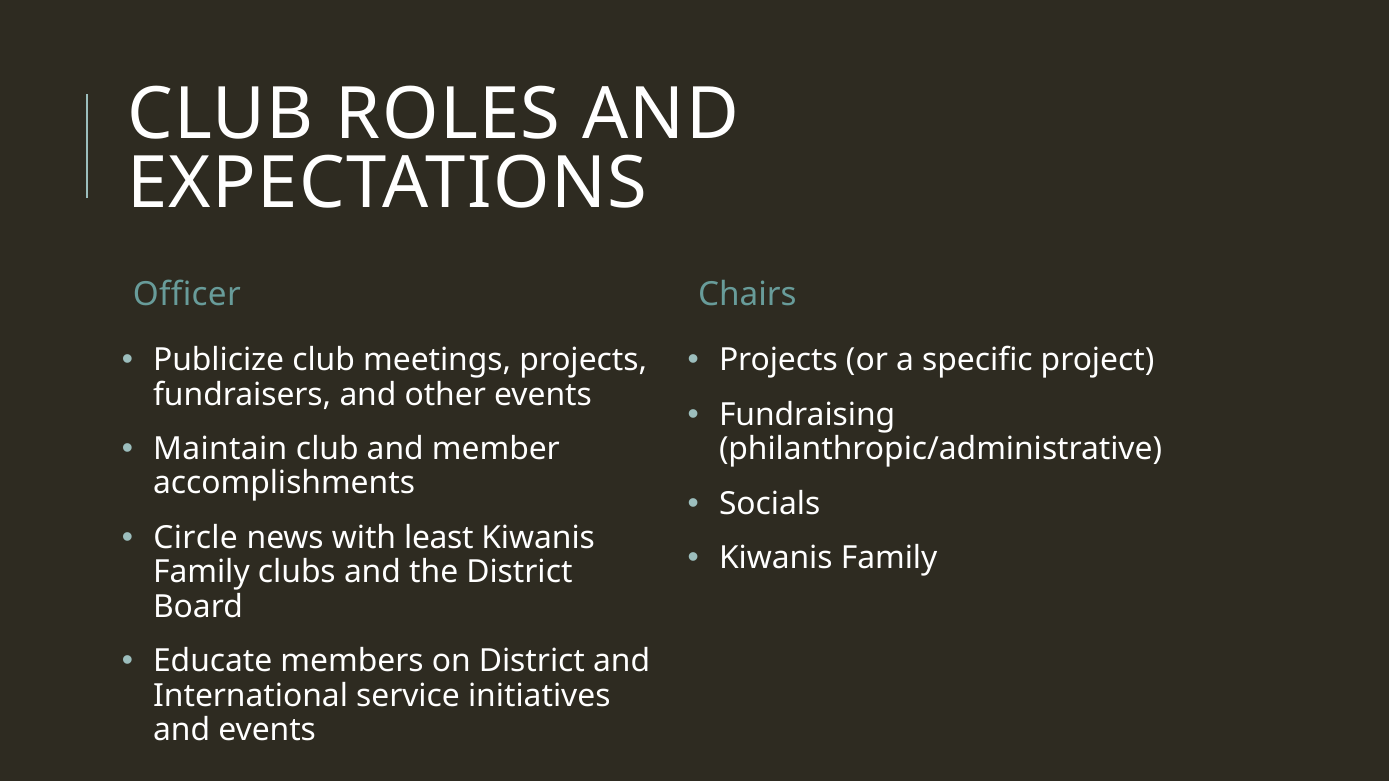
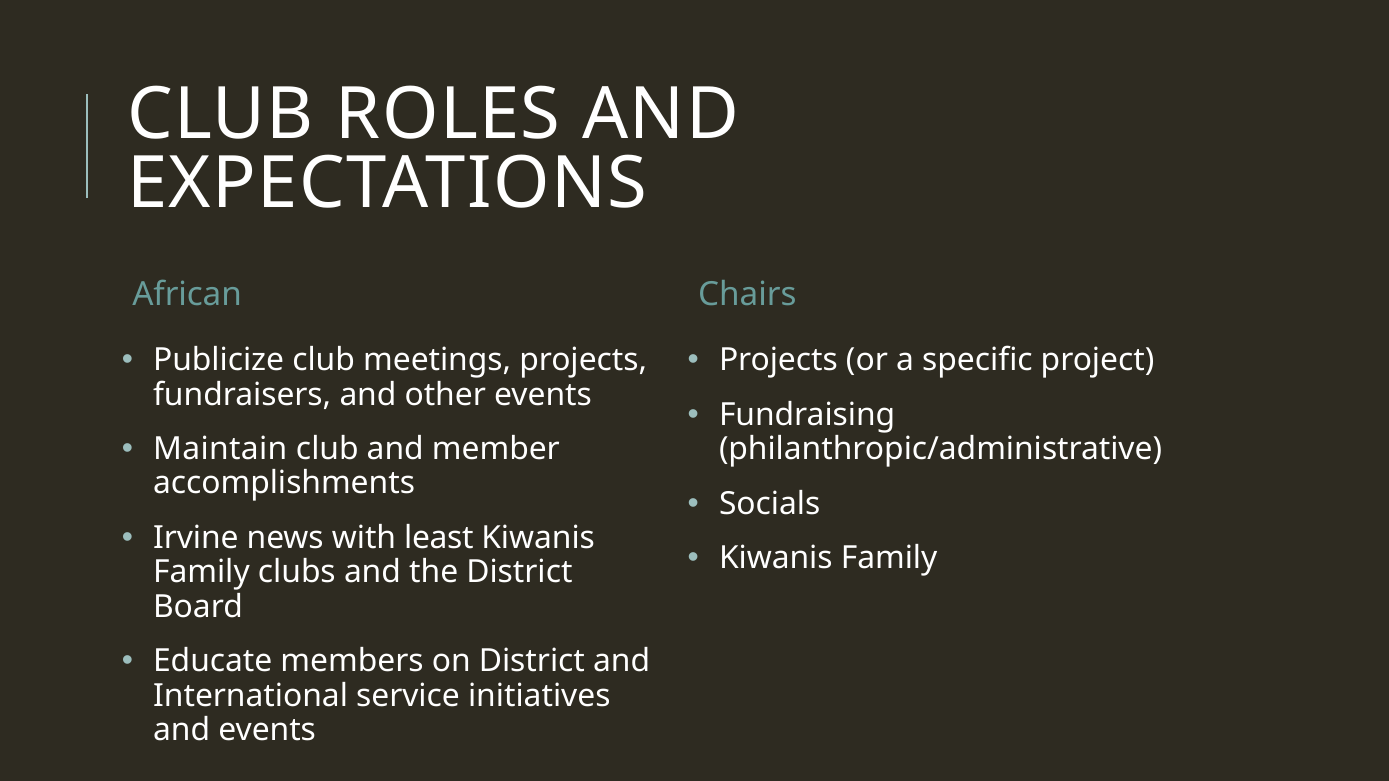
Officer: Officer -> African
Circle: Circle -> Irvine
